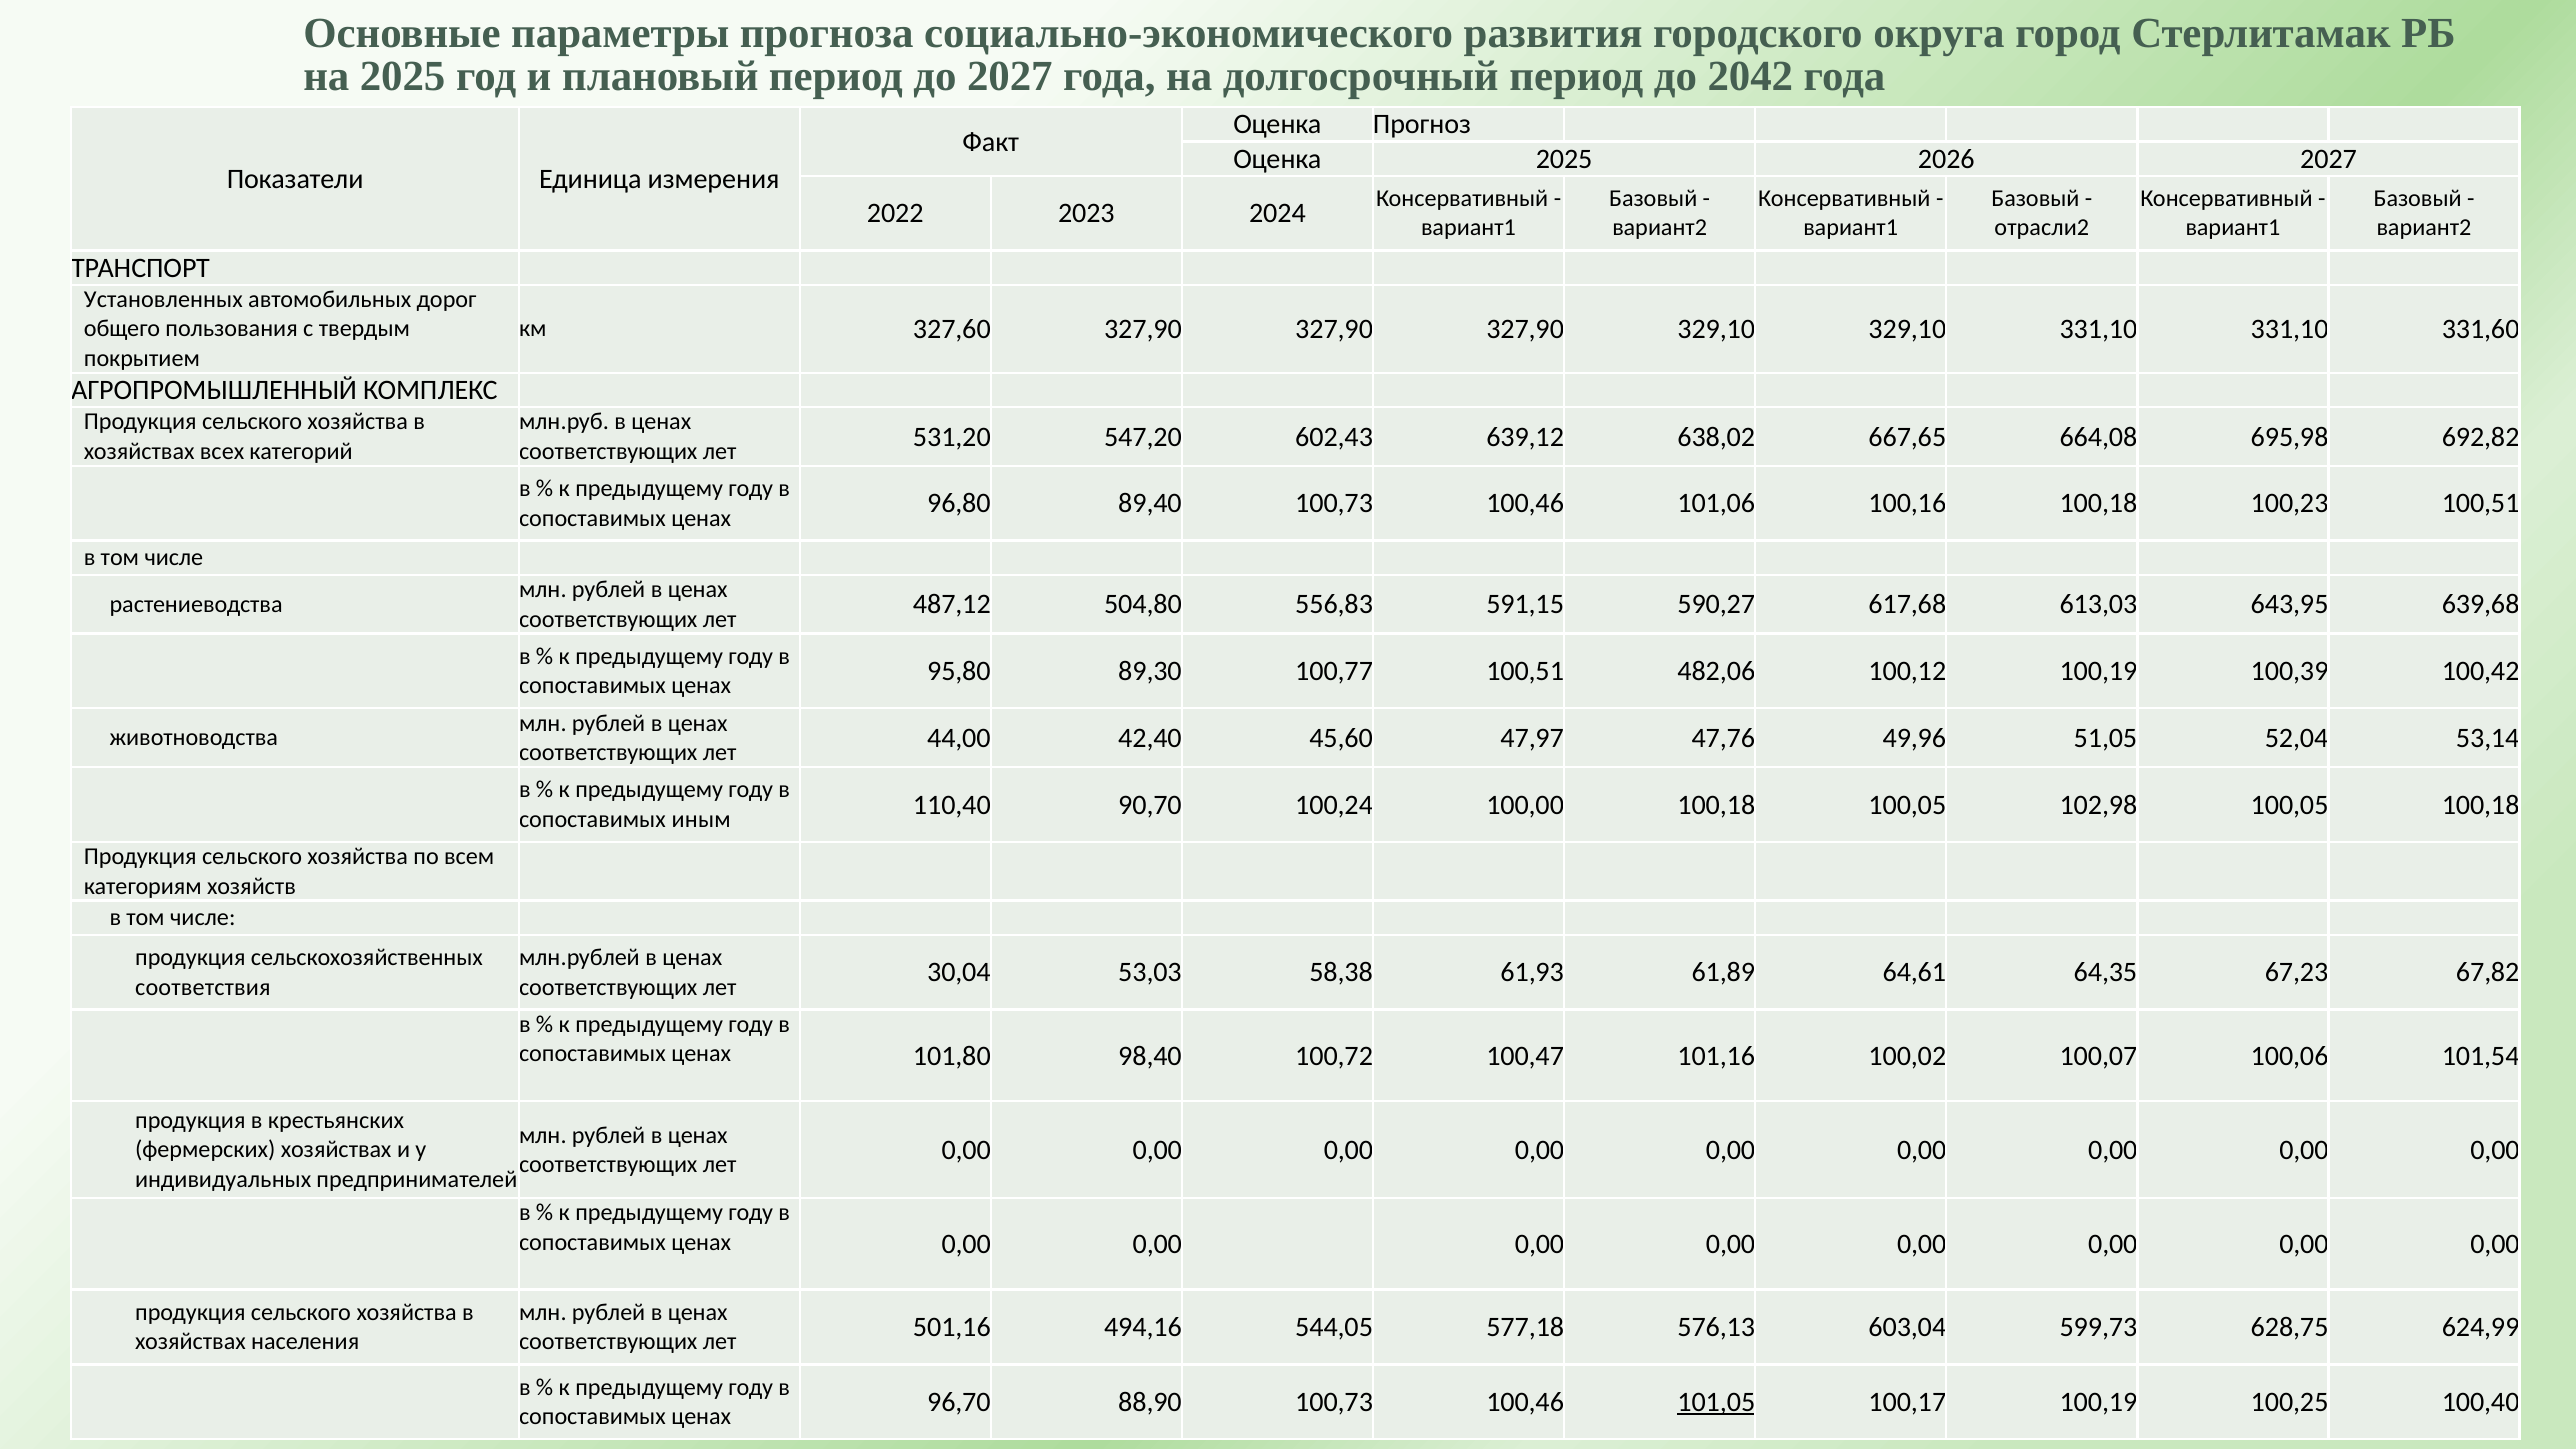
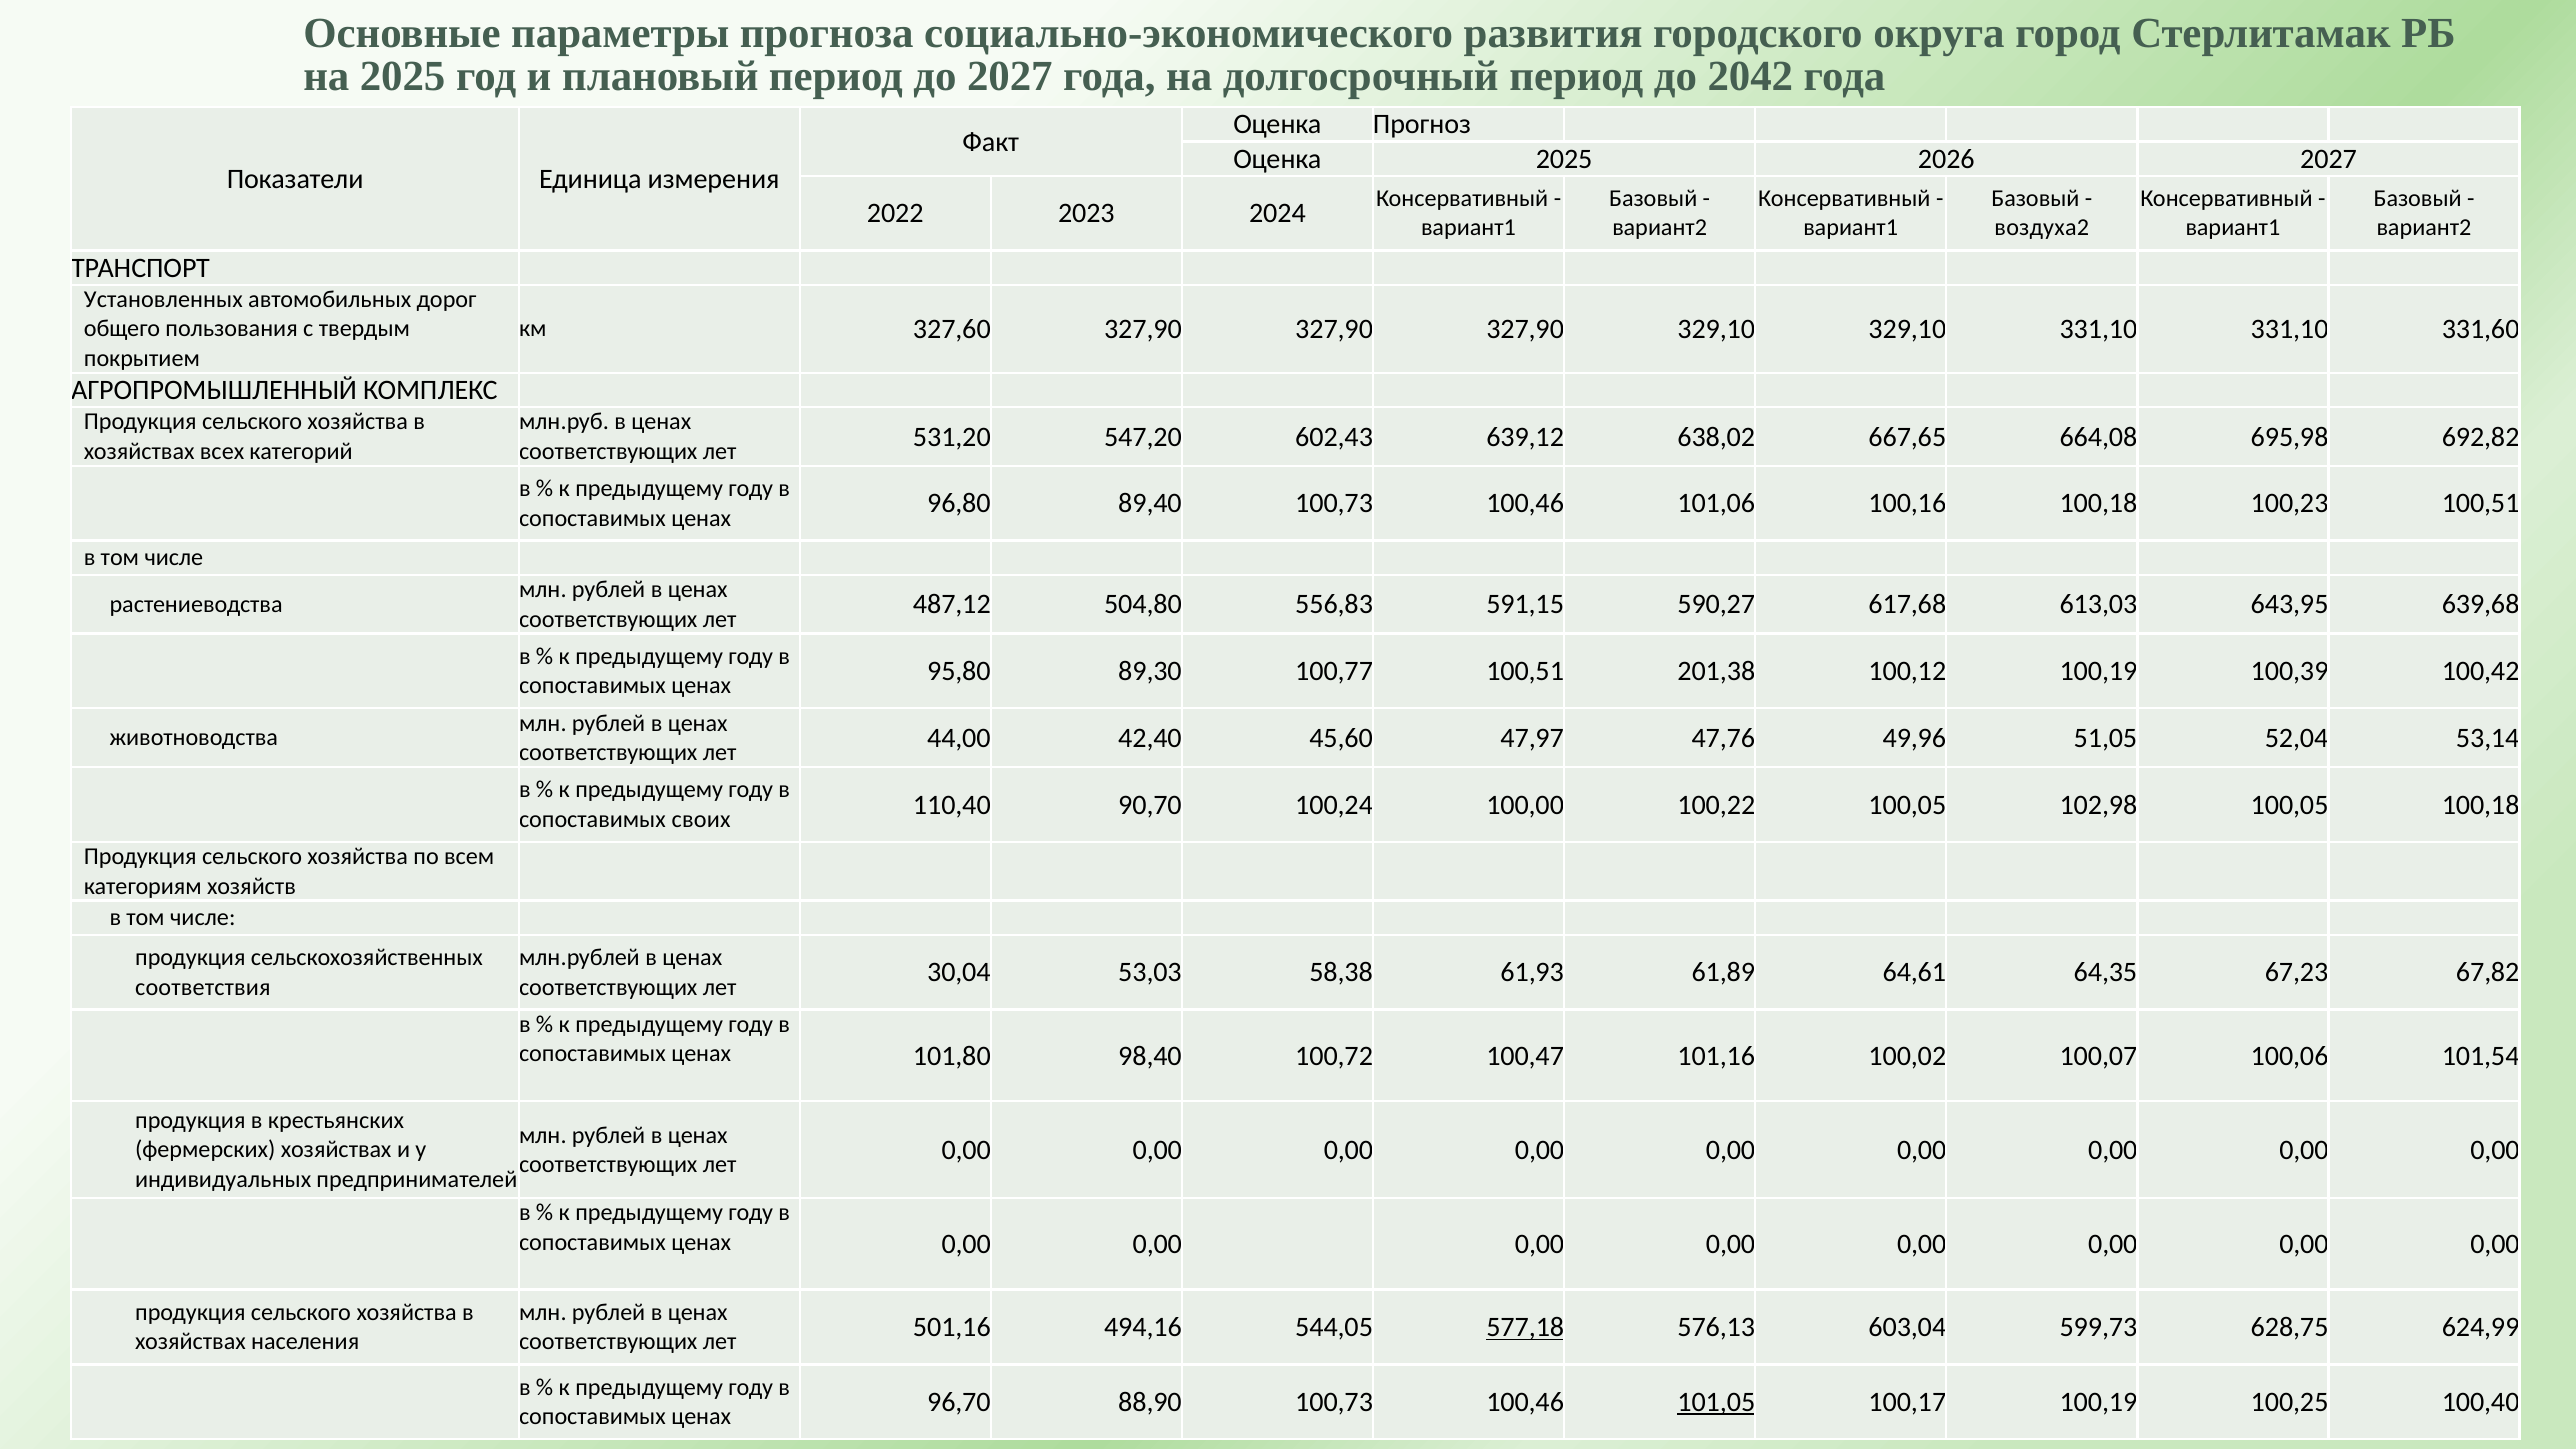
отрасли2: отрасли2 -> воздуха2
482,06: 482,06 -> 201,38
100,00 100,18: 100,18 -> 100,22
иным: иным -> своих
577,18 underline: none -> present
